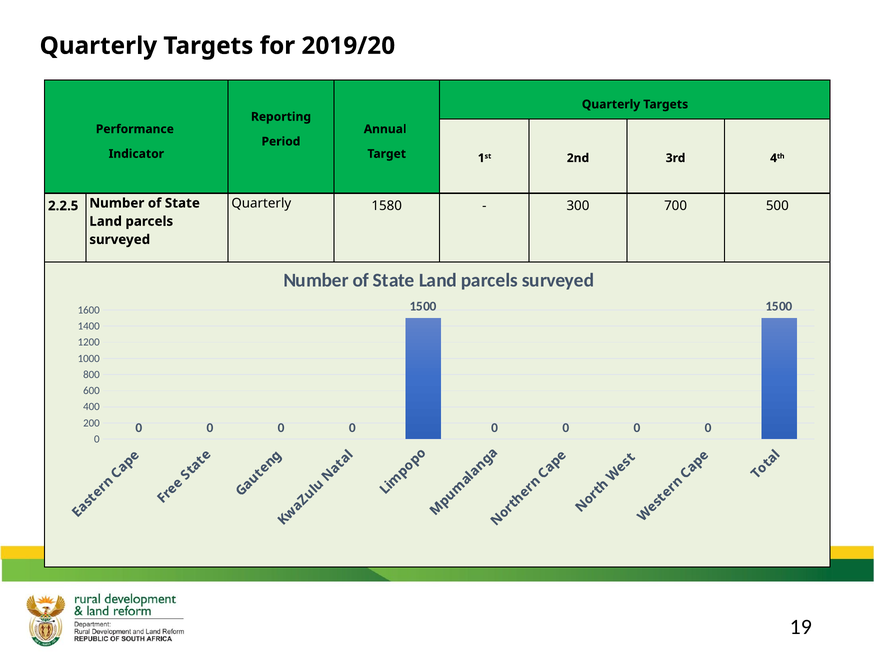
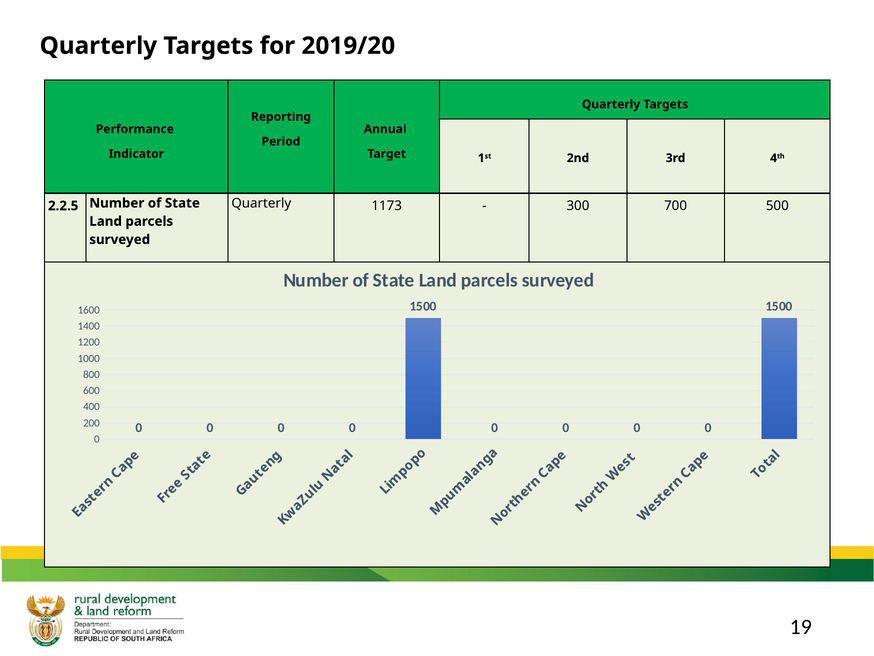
1580: 1580 -> 1173
